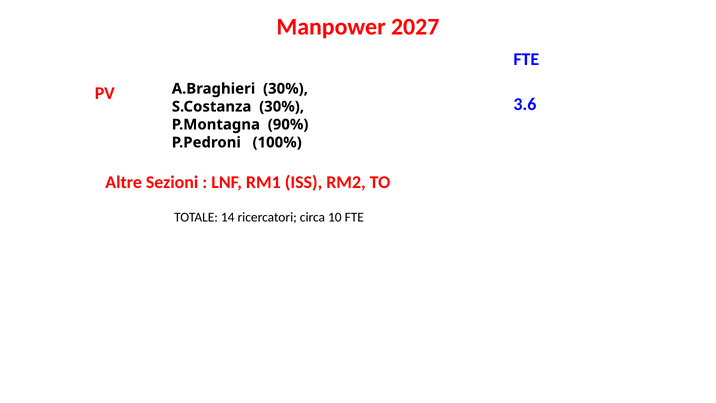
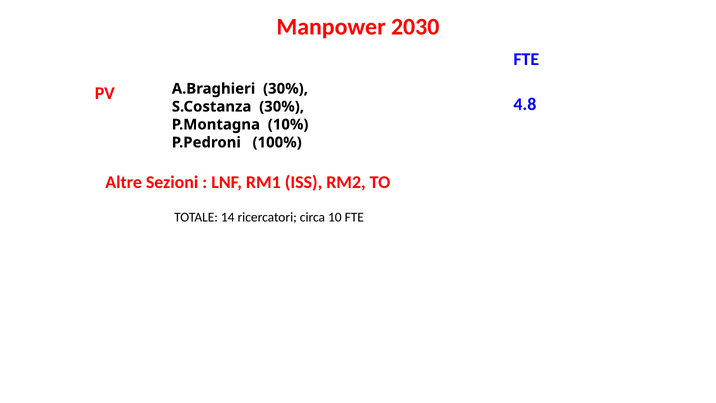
2027: 2027 -> 2030
3.6: 3.6 -> 4.8
90%: 90% -> 10%
